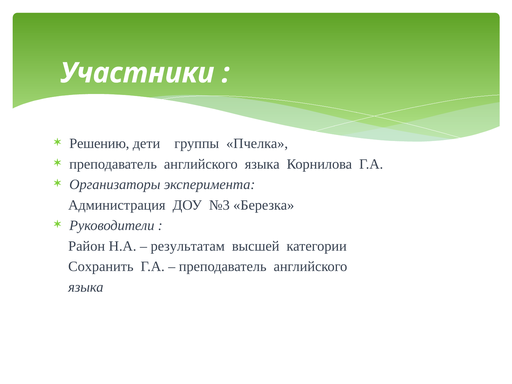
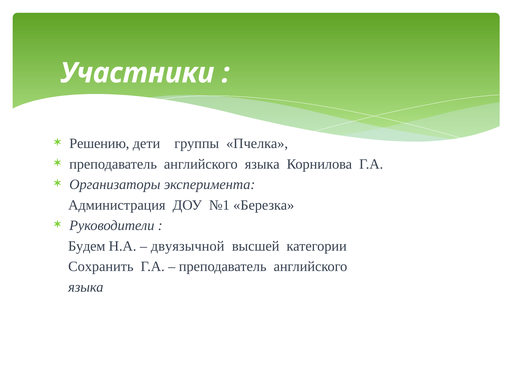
№3: №3 -> №1
Район: Район -> Будем
результатам: результатам -> двуязычной
